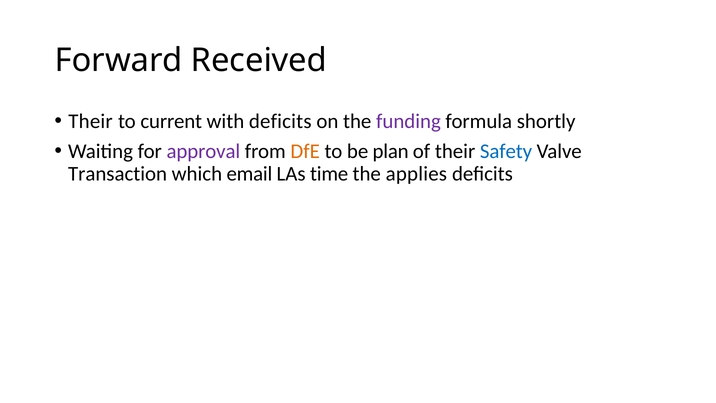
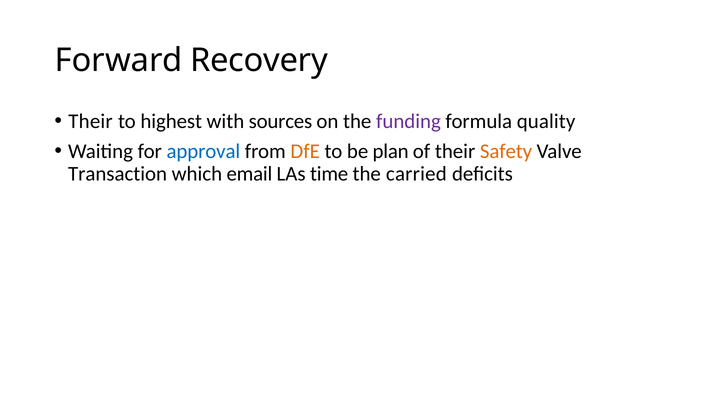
Received: Received -> Recovery
current: current -> highest
with deficits: deficits -> sources
shortly: shortly -> quality
approval colour: purple -> blue
Safety colour: blue -> orange
applies: applies -> carried
